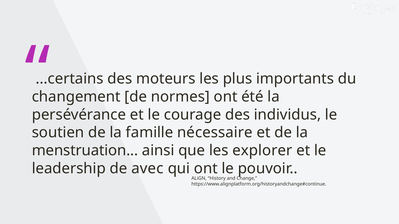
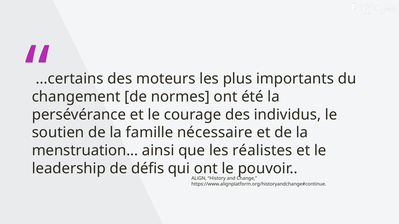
explorer: explorer -> réalistes
avec: avec -> défis
